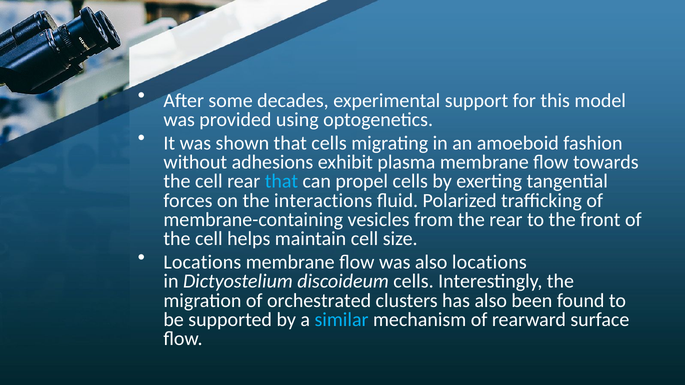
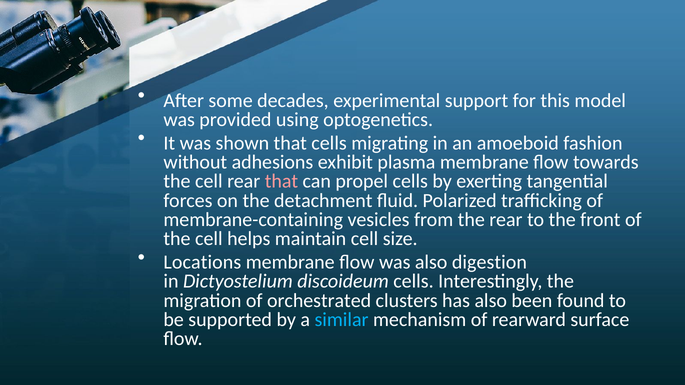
that at (281, 181) colour: light blue -> pink
interactions: interactions -> detachment
also locations: locations -> digestion
